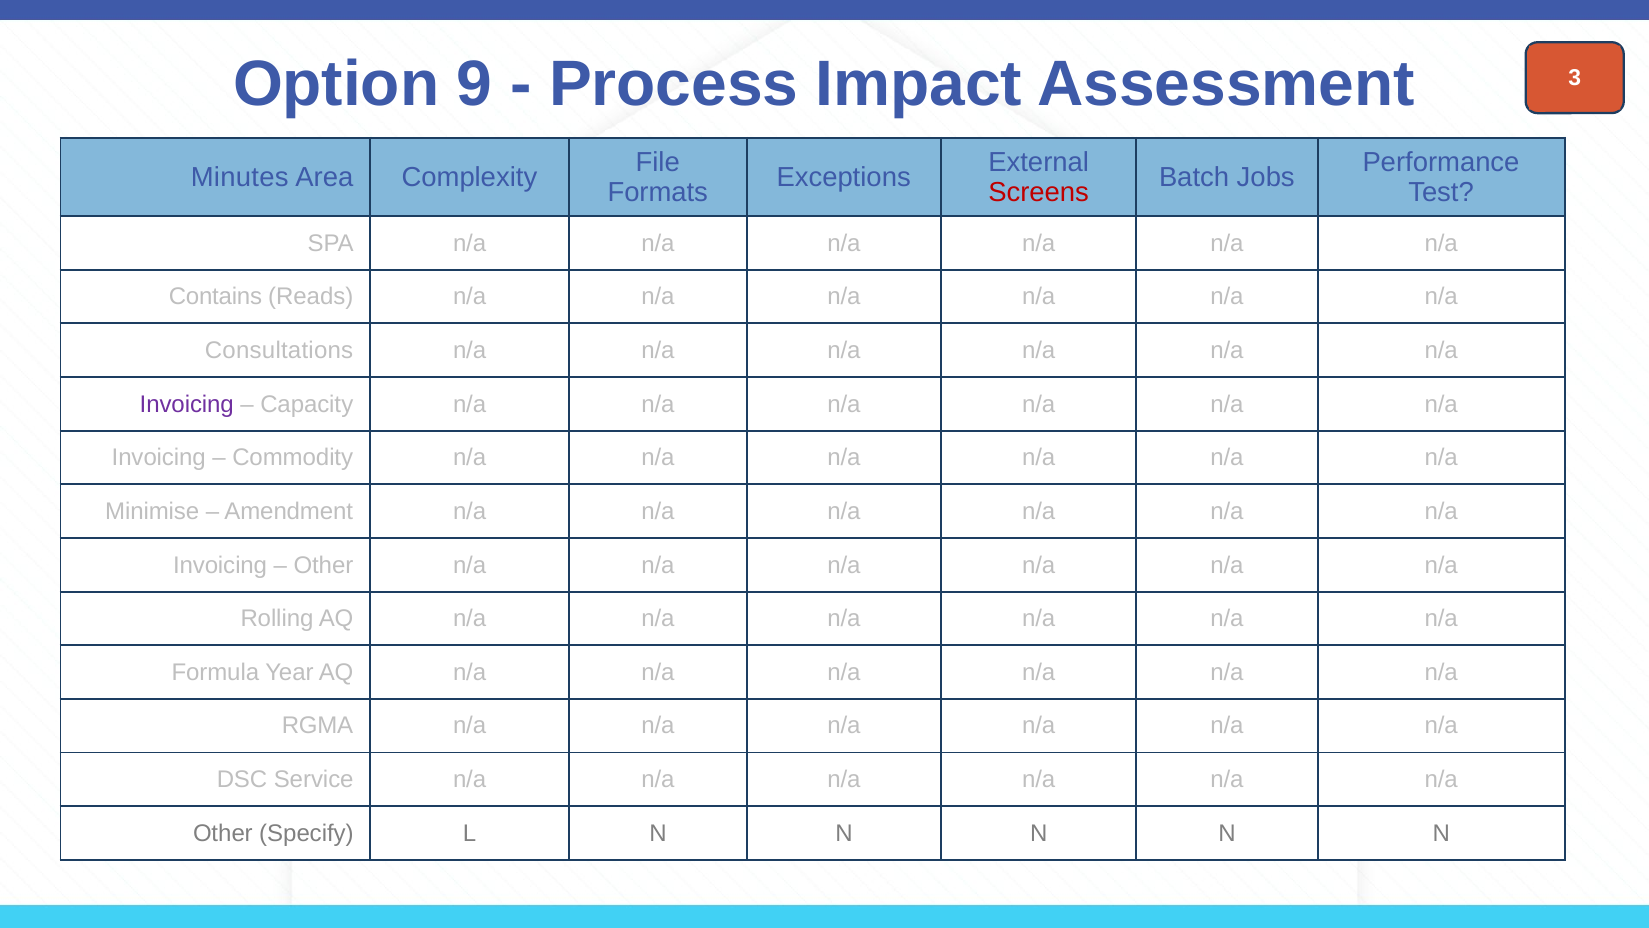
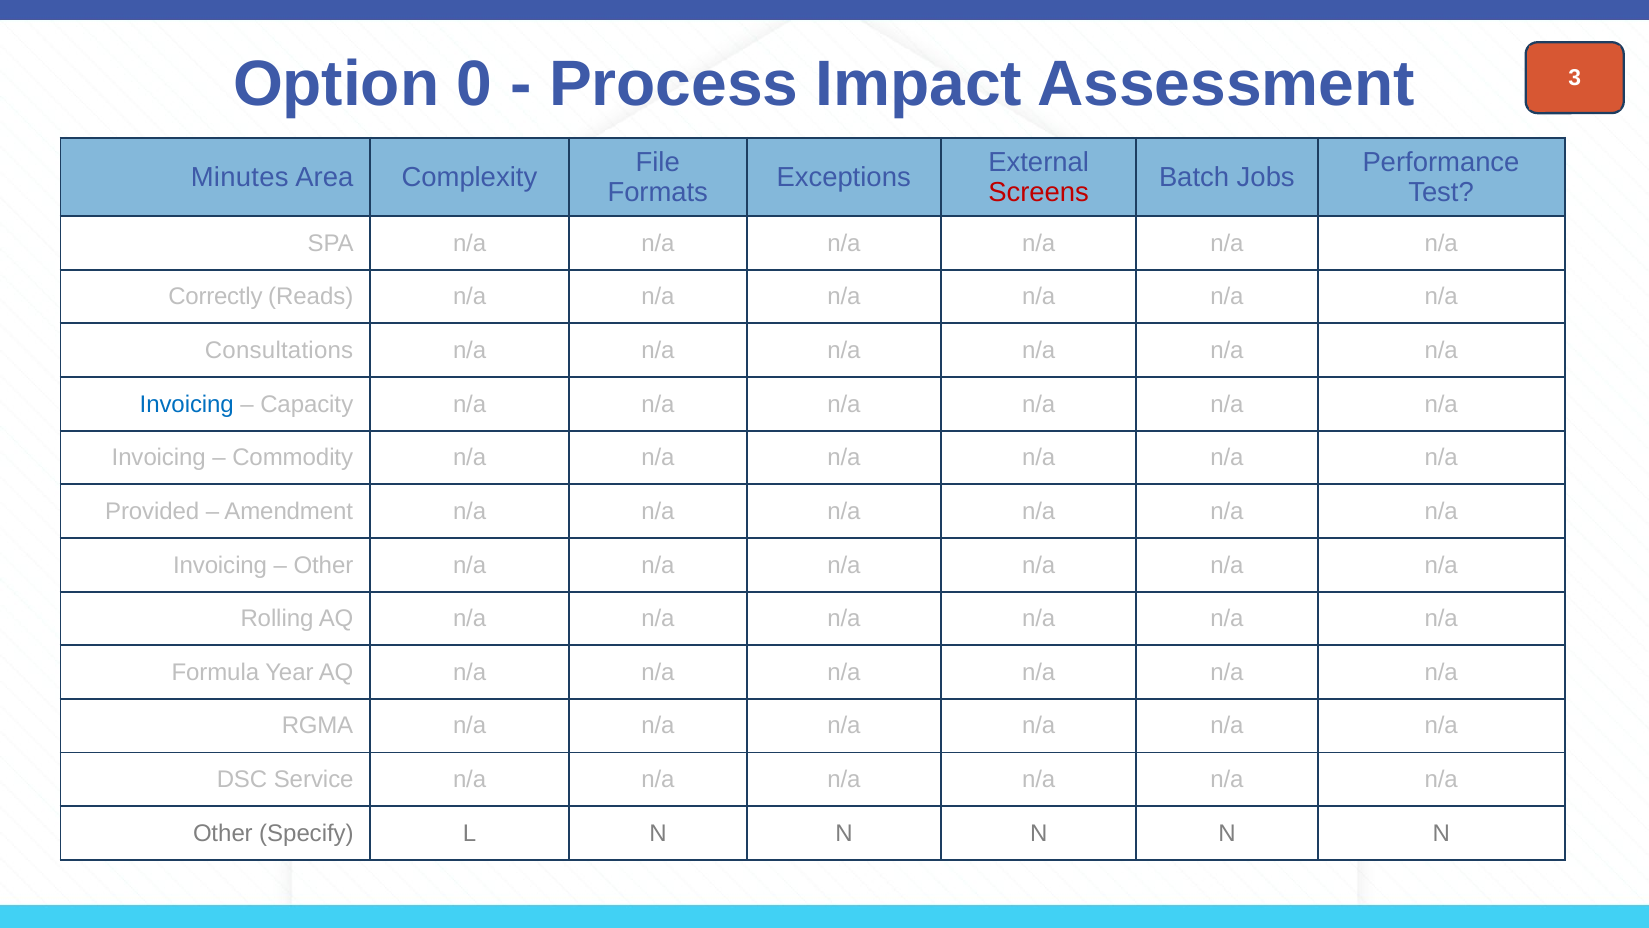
9: 9 -> 0
Contains: Contains -> Correctly
Invoicing at (187, 404) colour: purple -> blue
Minimise: Minimise -> Provided
